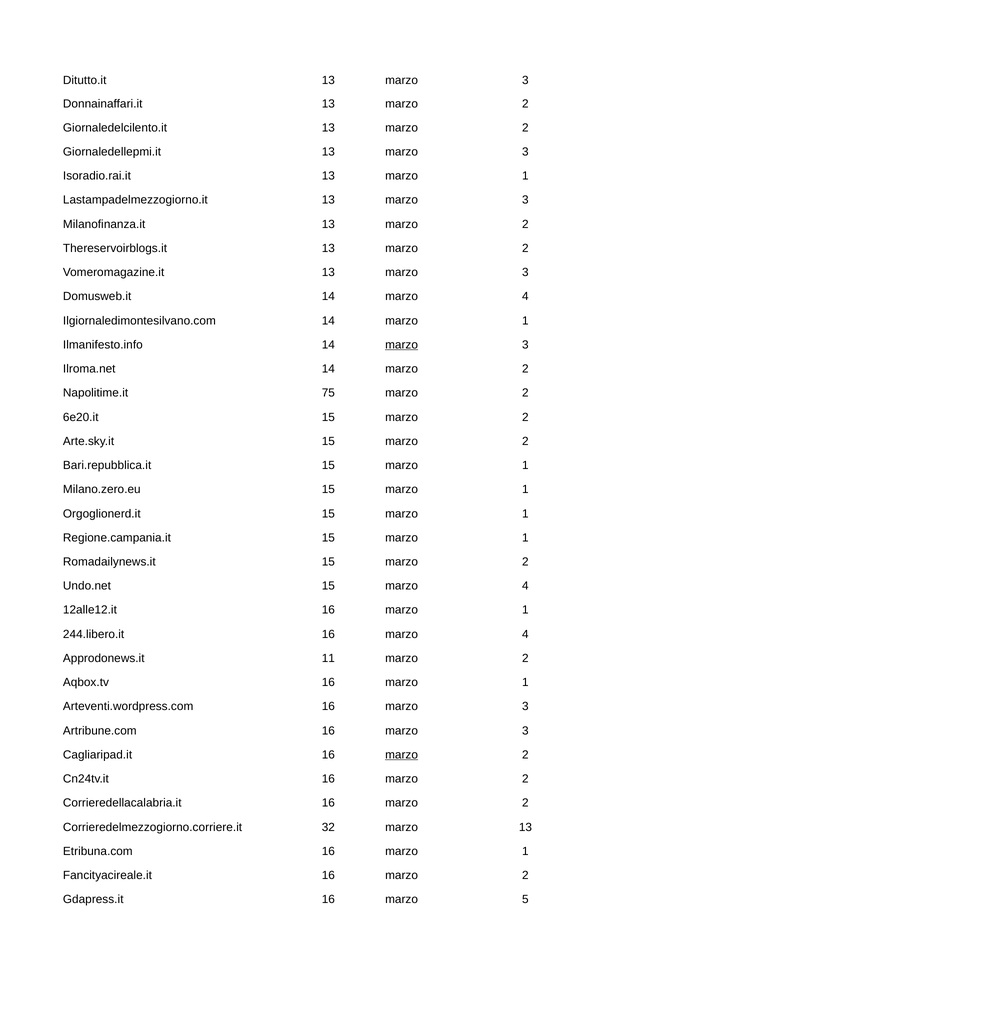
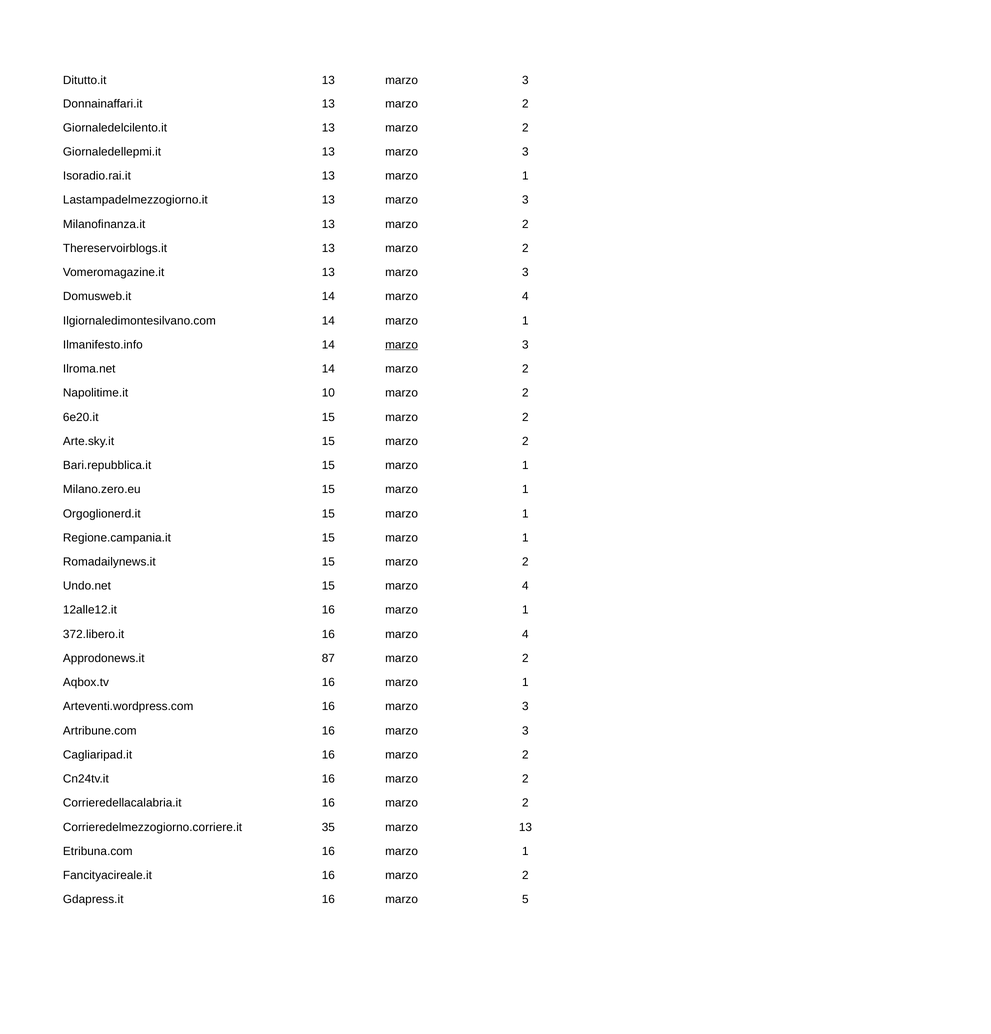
75: 75 -> 10
244.libero.it: 244.libero.it -> 372.libero.it
11: 11 -> 87
marzo at (402, 755) underline: present -> none
32: 32 -> 35
